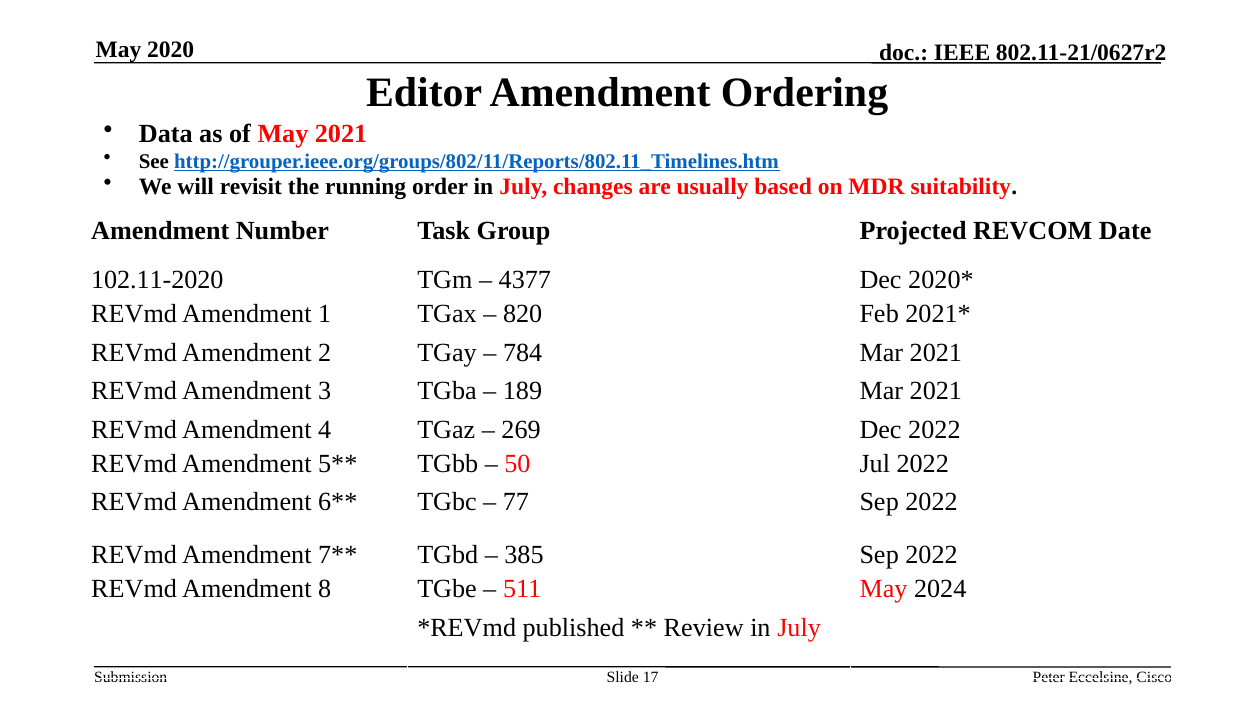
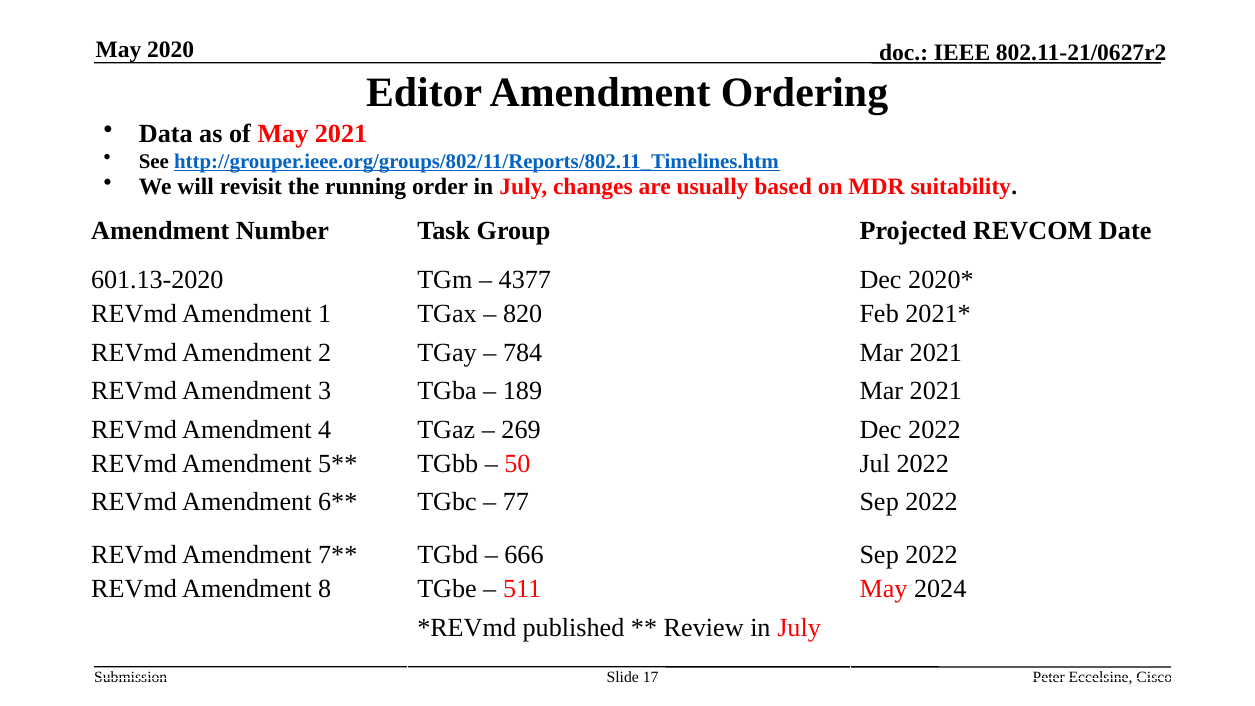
102.11-2020: 102.11-2020 -> 601.13-2020
385: 385 -> 666
